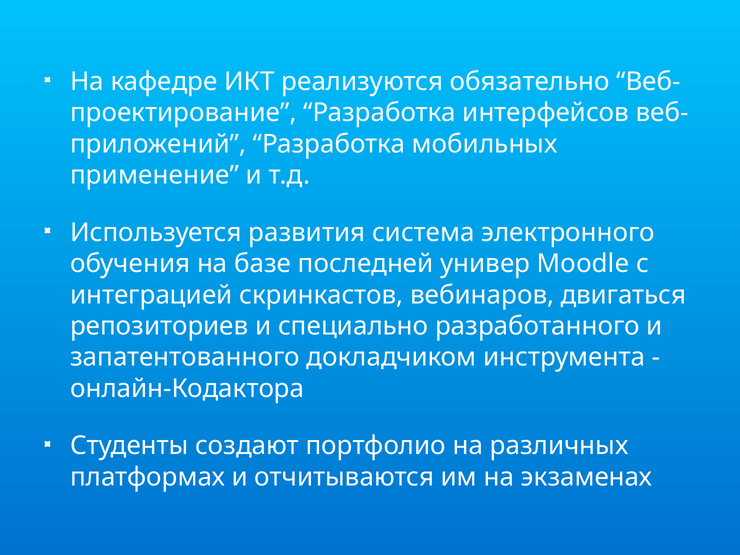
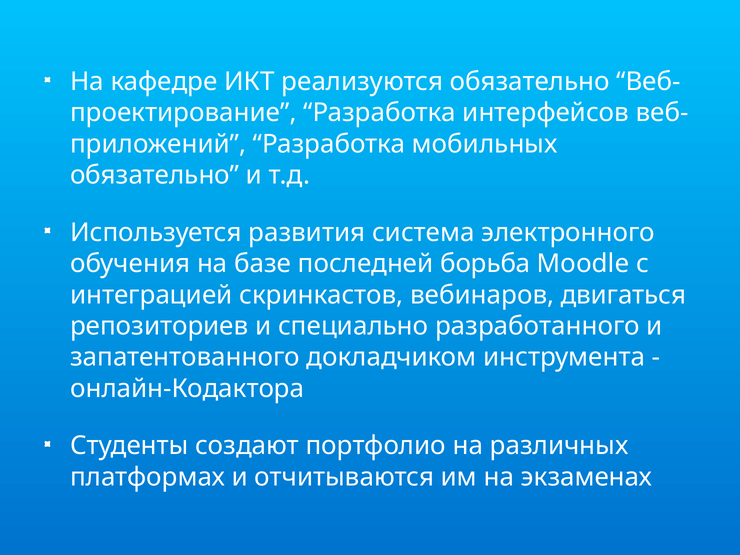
применение at (155, 175): применение -> обязательно
универ: универ -> борьба
